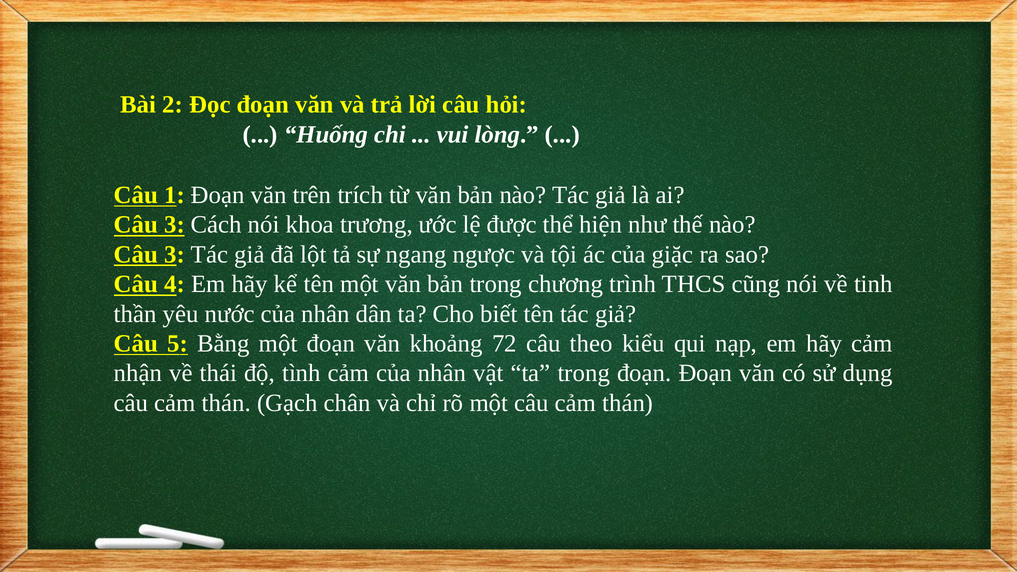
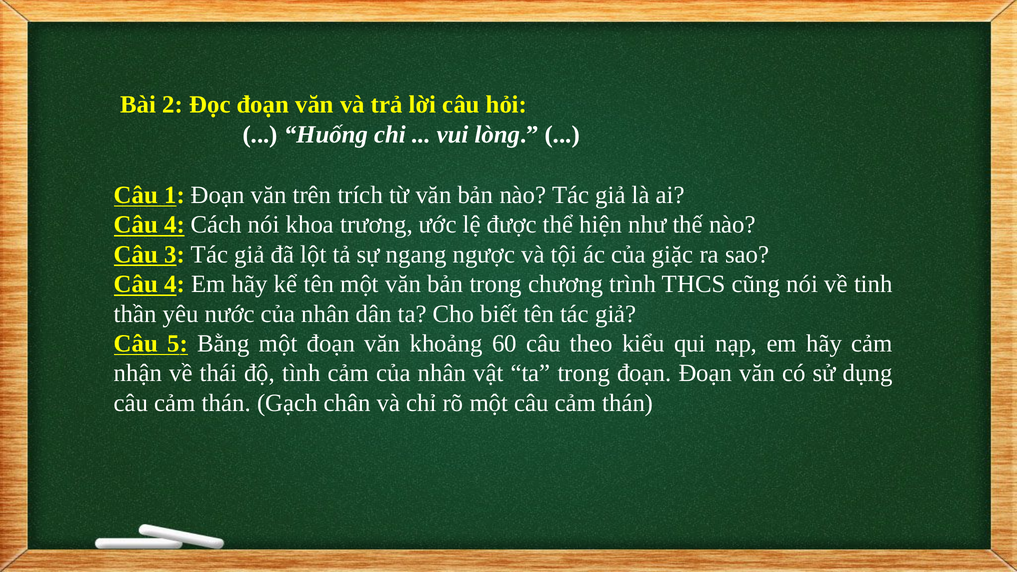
3 at (175, 225): 3 -> 4
72: 72 -> 60
